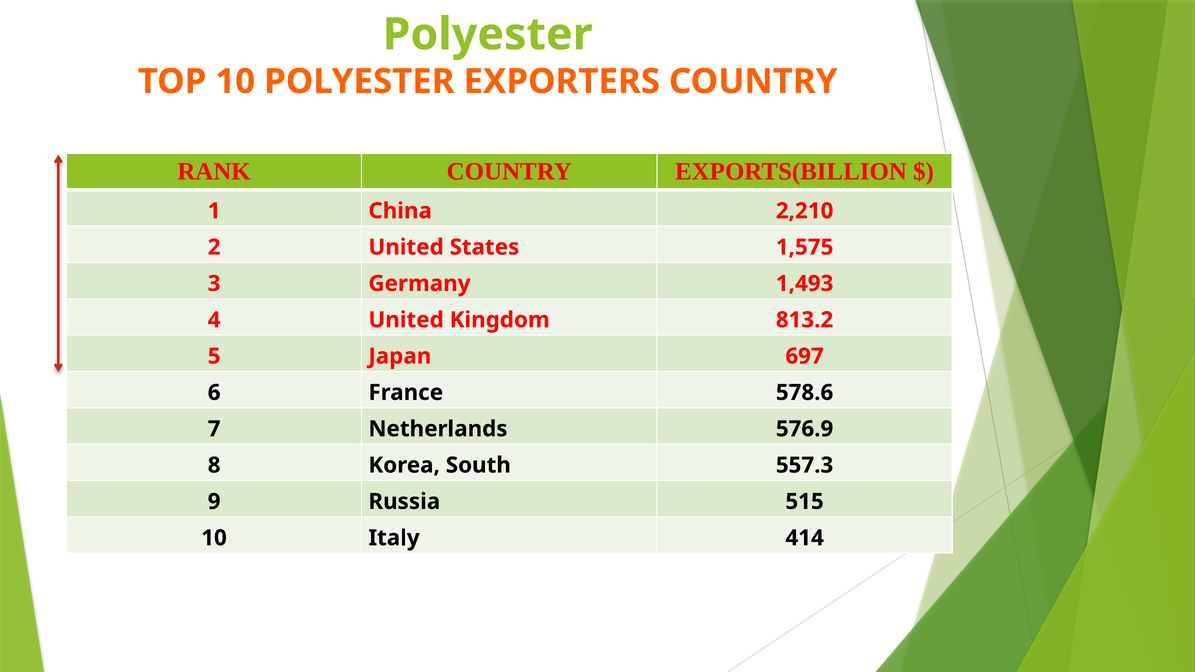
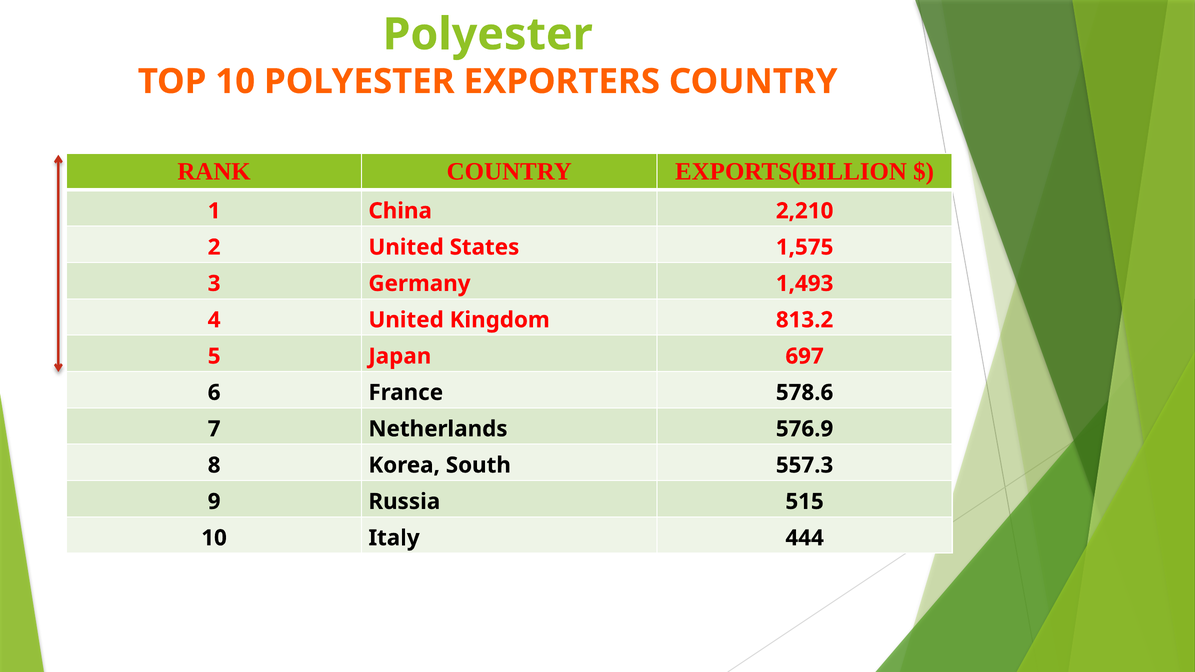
414: 414 -> 444
